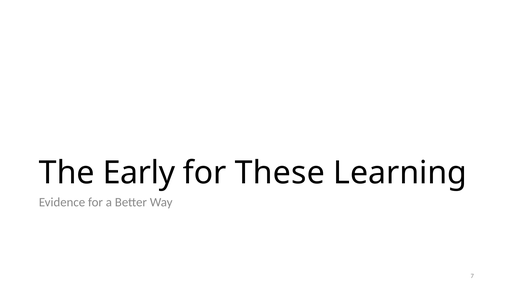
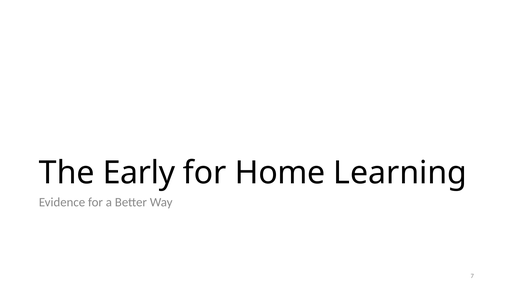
These: These -> Home
